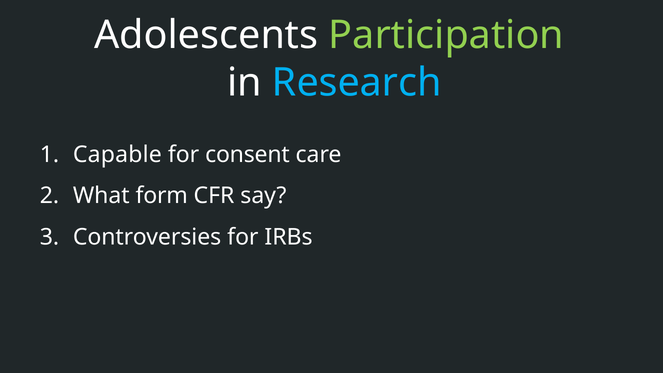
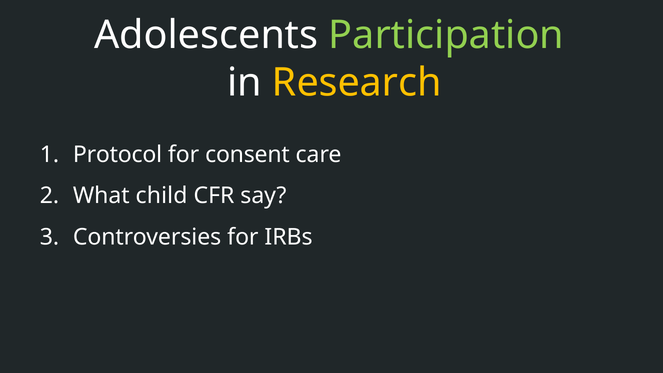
Research colour: light blue -> yellow
Capable: Capable -> Protocol
form: form -> child
